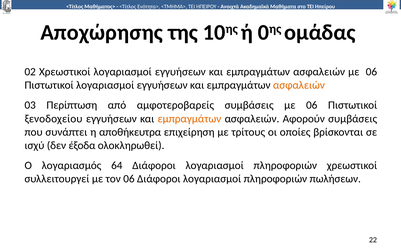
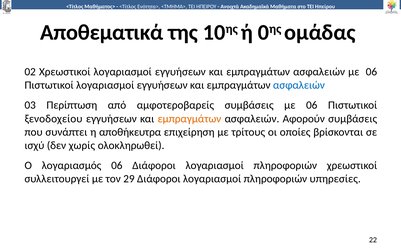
Αποχώρησης: Αποχώρησης -> Αποθεματικά
ασφαλειών at (299, 85) colour: orange -> blue
έξοδα: έξοδα -> χωρίς
λογαριασμός 64: 64 -> 06
τον 06: 06 -> 29
πωλήσεων: πωλήσεων -> υπηρεσίες
